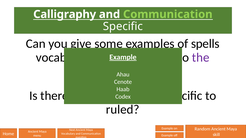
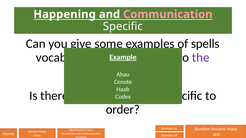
Calligraphy: Calligraphy -> Happening
Communication at (168, 14) colour: light green -> pink
ruled: ruled -> order
